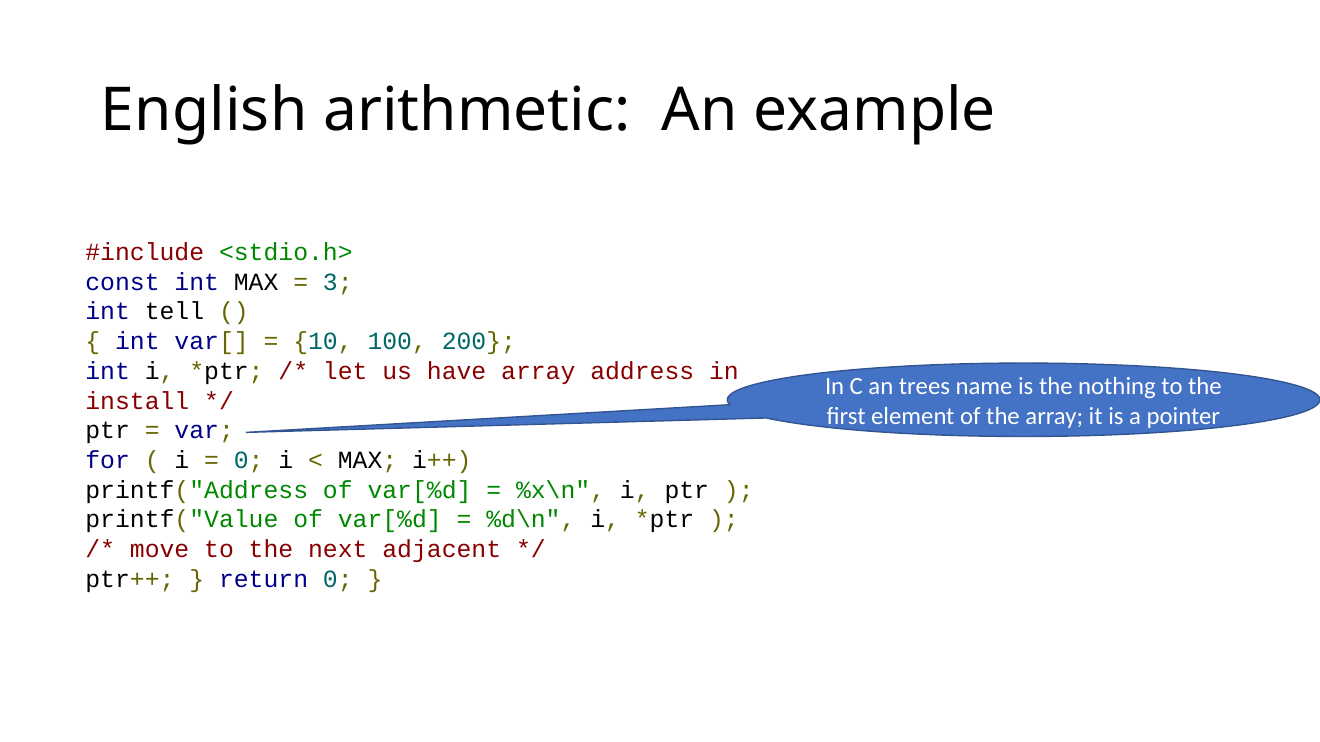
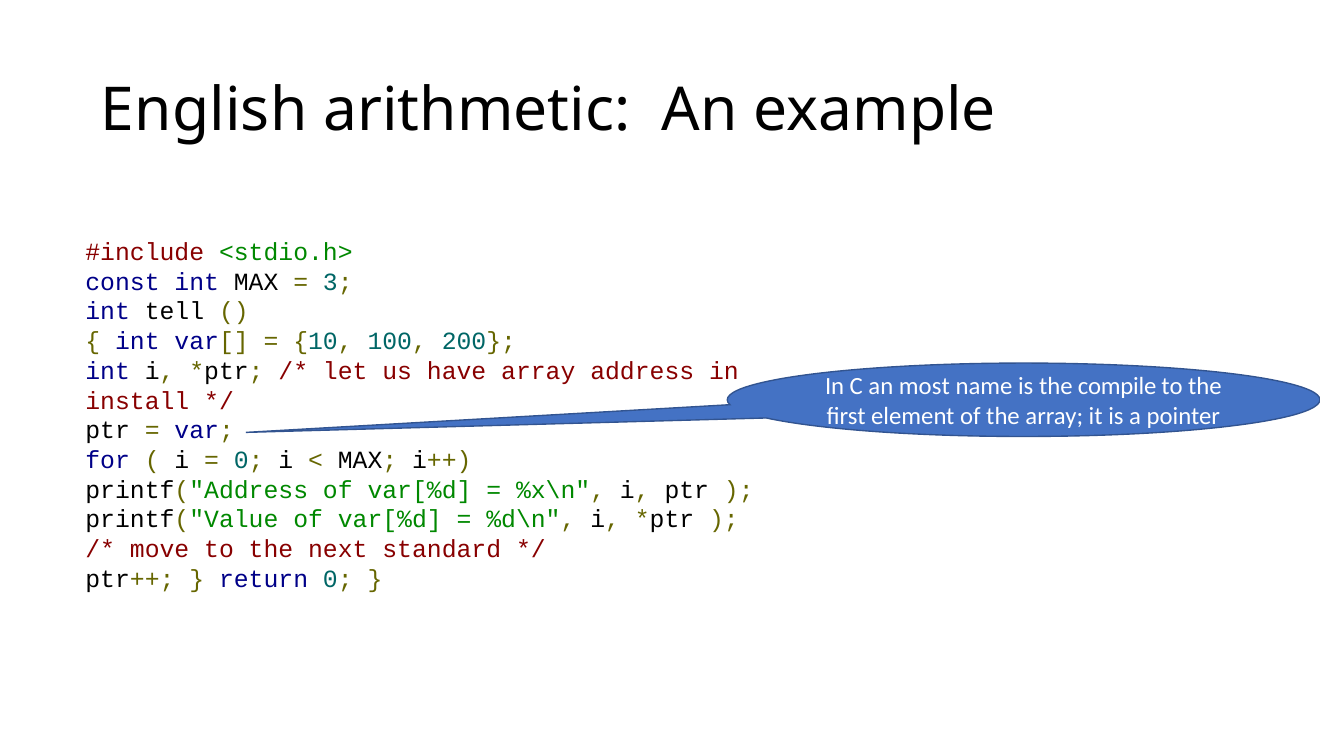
trees: trees -> most
nothing: nothing -> compile
adjacent: adjacent -> standard
